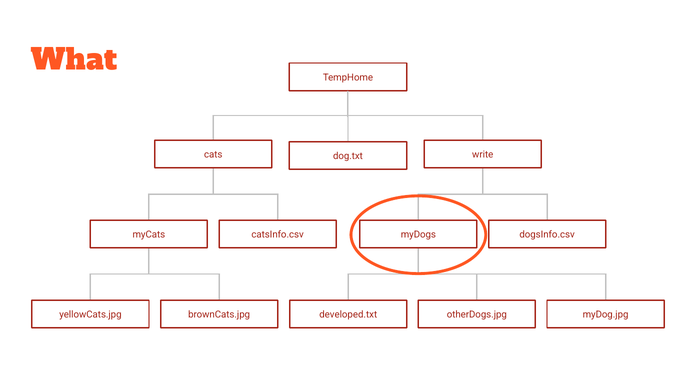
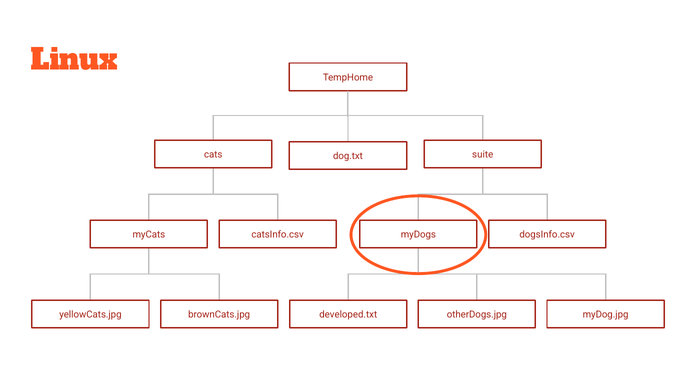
What: What -> Linux
write: write -> suite
